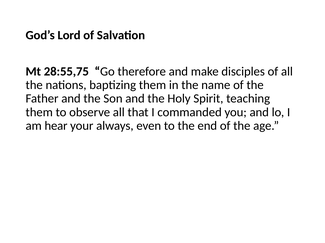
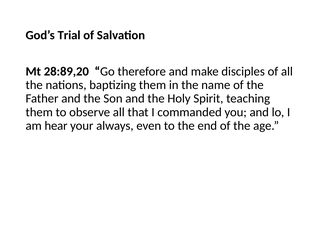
Lord: Lord -> Trial
28:55,75: 28:55,75 -> 28:89,20
